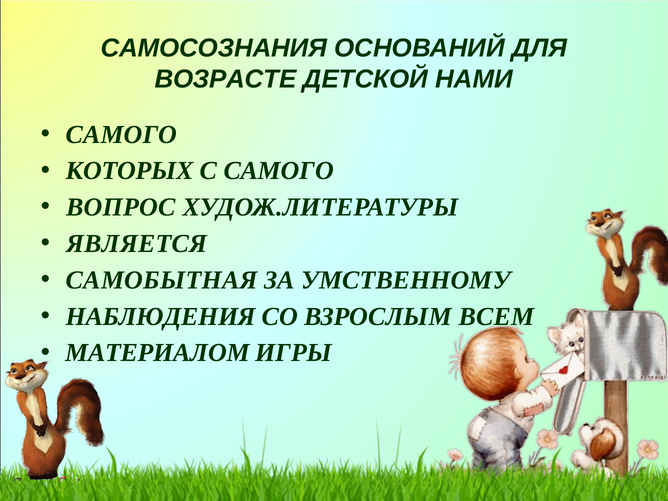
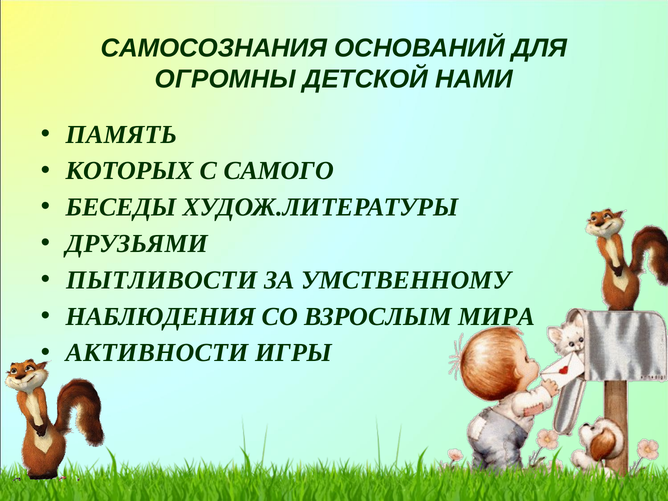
ВОЗРАСТЕ: ВОЗРАСТЕ -> ОГРОМНЫ
САМОГО at (121, 134): САМОГО -> ПАМЯТЬ
ВОПРОС: ВОПРОС -> БЕСЕДЫ
ЯВЛЯЕТСЯ: ЯВЛЯЕТСЯ -> ДРУЗЬЯМИ
САМОБЫТНАЯ: САМОБЫТНАЯ -> ПЫТЛИВОСТИ
ВСЕМ: ВСЕМ -> МИРА
МАТЕРИАЛОМ: МАТЕРИАЛОМ -> АКТИВНОСТИ
